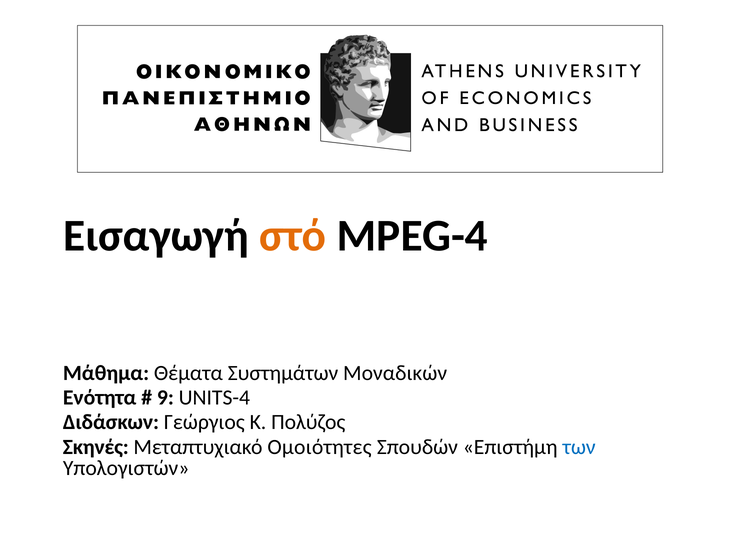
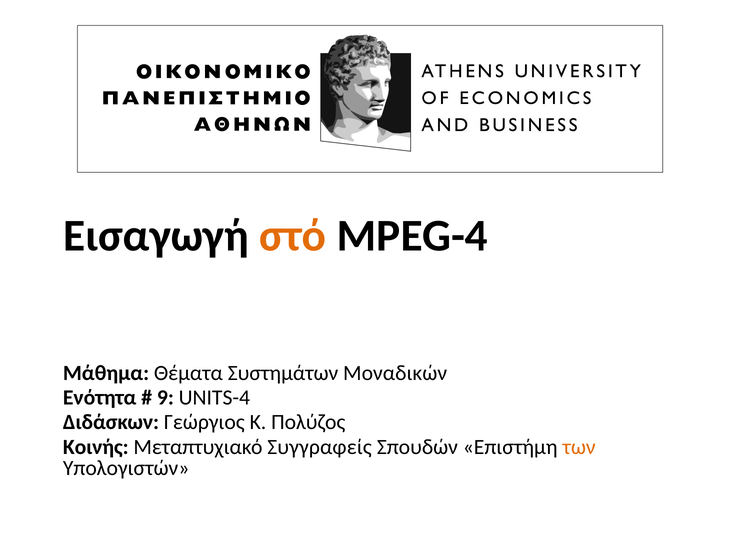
Σκηνές: Σκηνές -> Κοινής
Ομοιότητες: Ομοιότητες -> Συγγραφείς
των colour: blue -> orange
